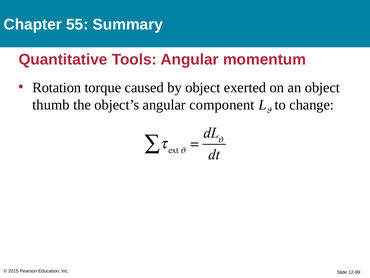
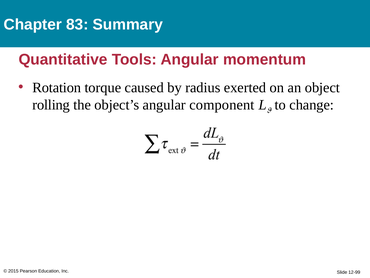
55: 55 -> 83
by object: object -> radius
thumb: thumb -> rolling
